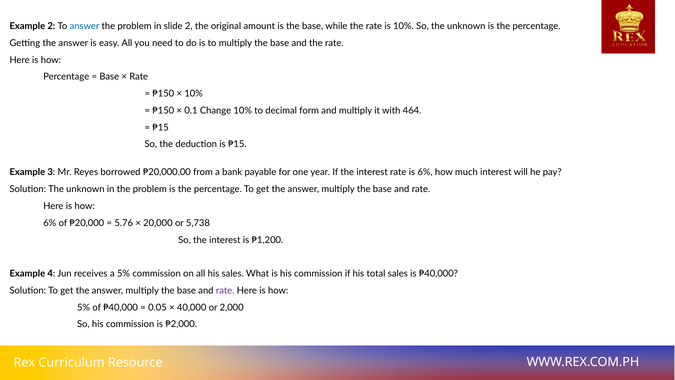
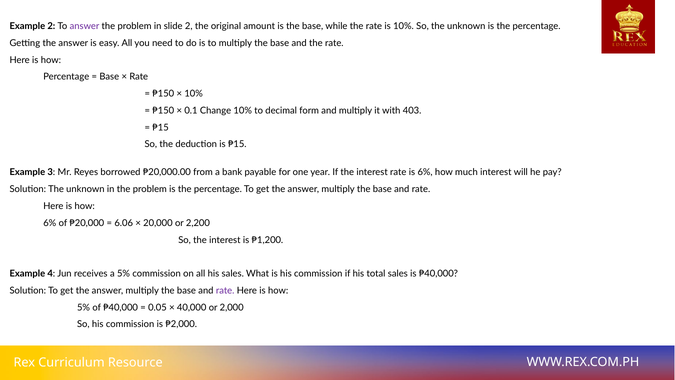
answer at (85, 26) colour: blue -> purple
464: 464 -> 403
5.76: 5.76 -> 6.06
5,738: 5,738 -> 2,200
